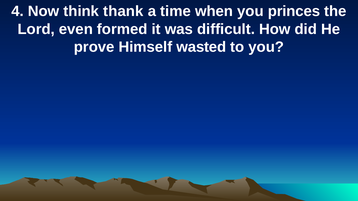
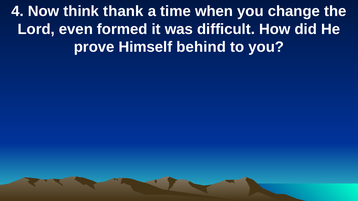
princes: princes -> change
wasted: wasted -> behind
